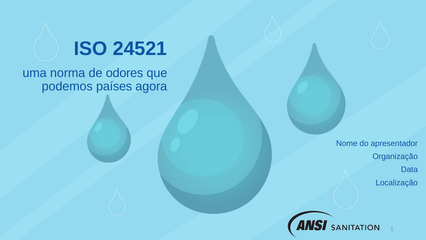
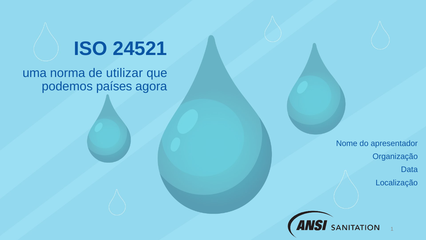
odores: odores -> utilizar
